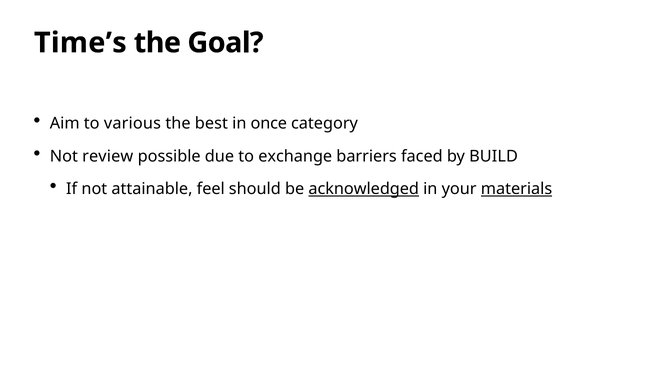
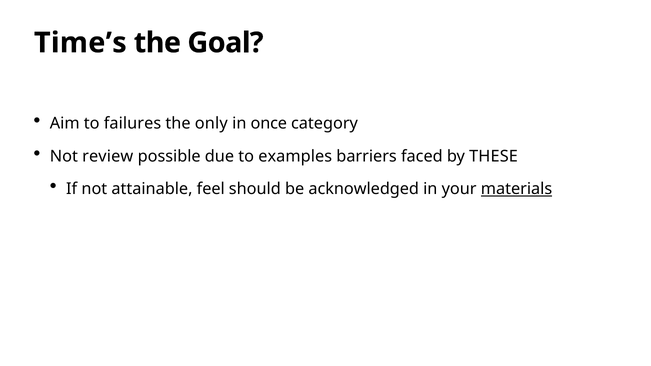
various: various -> failures
best: best -> only
exchange: exchange -> examples
BUILD: BUILD -> THESE
acknowledged underline: present -> none
